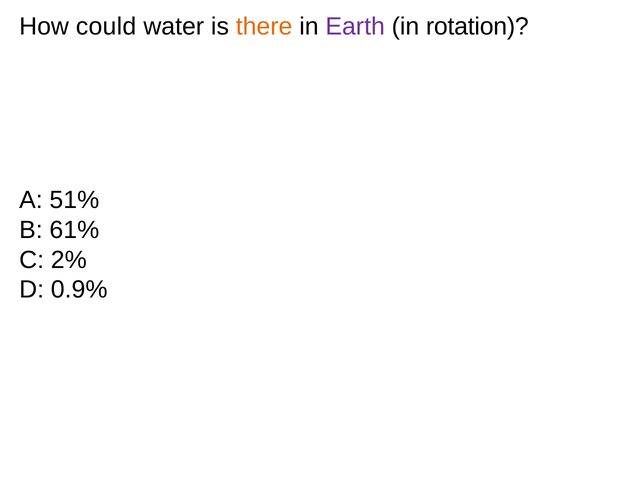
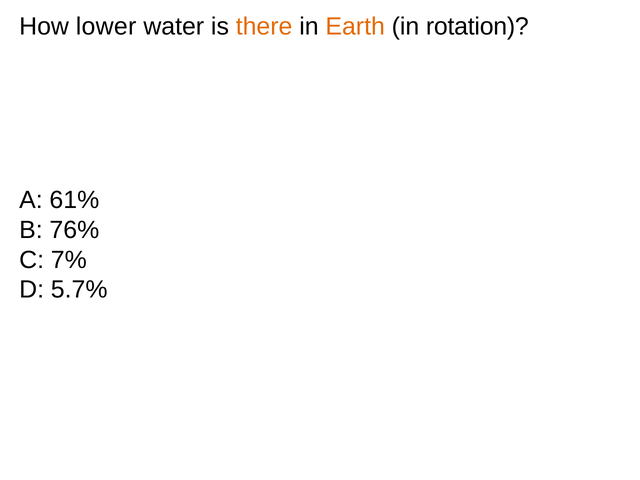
could: could -> lower
Earth colour: purple -> orange
51%: 51% -> 61%
61%: 61% -> 76%
2%: 2% -> 7%
0.9%: 0.9% -> 5.7%
